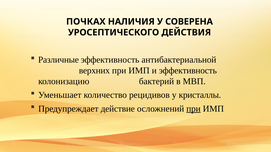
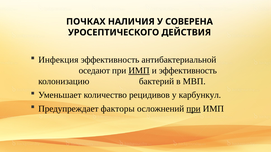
Различные: Различные -> Инфекция
верхних: верхних -> оседают
ИМП at (139, 71) underline: none -> present
кристаллы: кристаллы -> карбункул
действие: действие -> факторы
